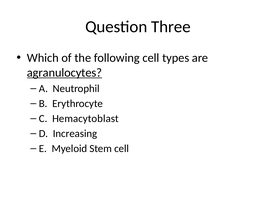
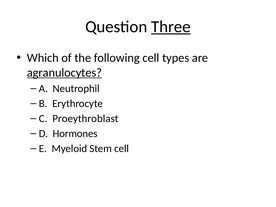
Three underline: none -> present
Hemacytoblast: Hemacytoblast -> Proeythroblast
Increasing: Increasing -> Hormones
